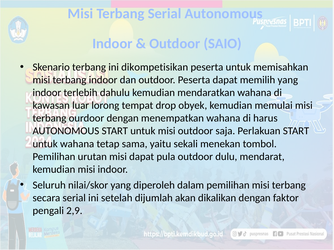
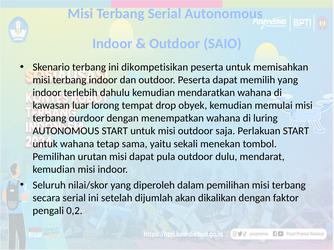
harus: harus -> luring
2,9: 2,9 -> 0,2
